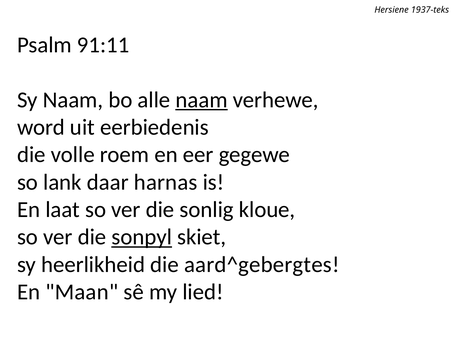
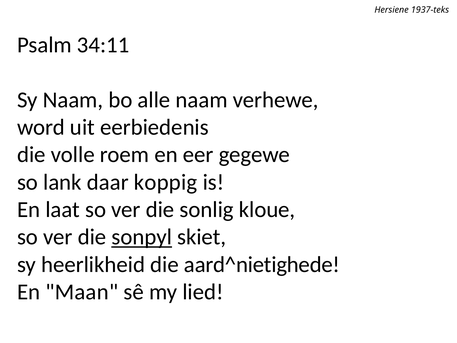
91:11: 91:11 -> 34:11
naam at (202, 100) underline: present -> none
harnas: harnas -> koppig
aard^gebergtes: aard^gebergtes -> aard^nietighede
